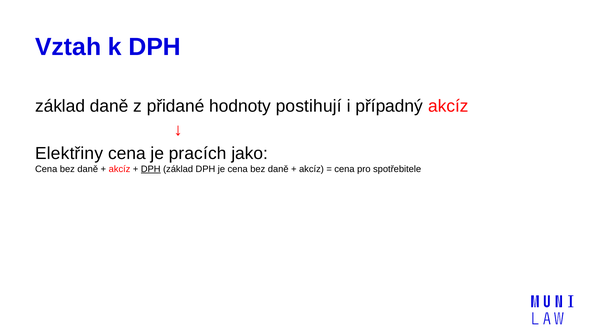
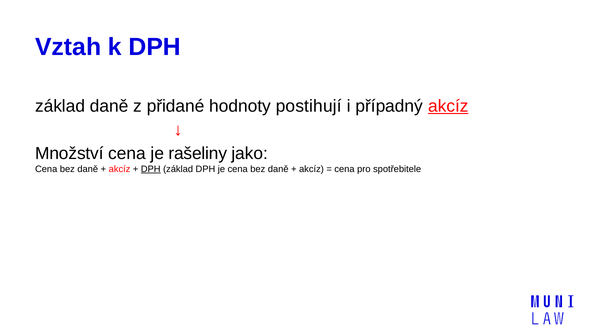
akcíz at (448, 106) underline: none -> present
Elektřiny: Elektřiny -> Množství
pracích: pracích -> rašeliny
